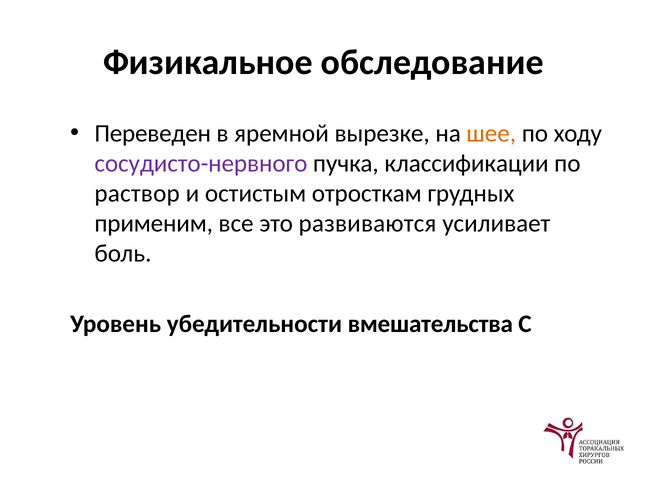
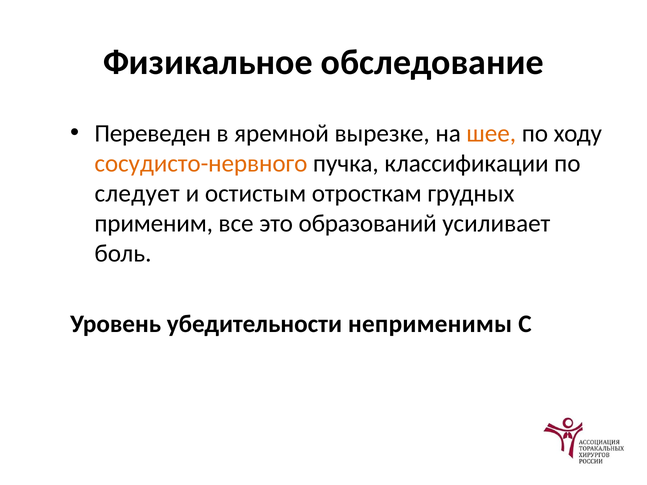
сосудисто-нервного colour: purple -> orange
раствор: раствор -> следует
развиваются: развиваются -> образований
вмешательства: вмешательства -> неприменимы
